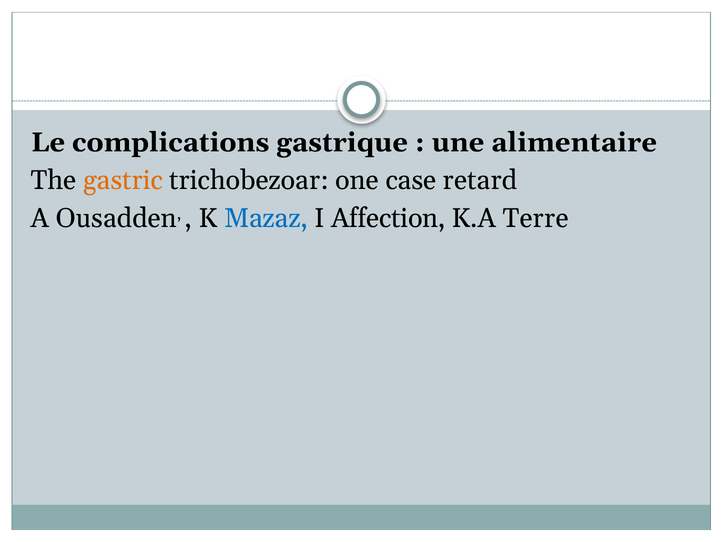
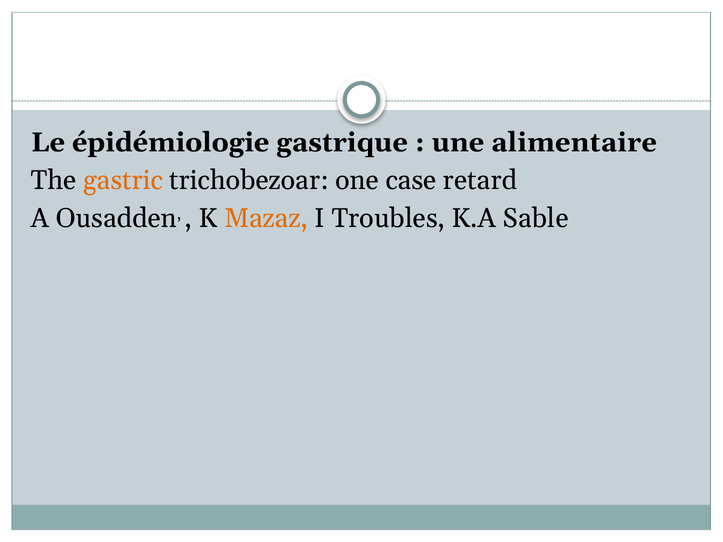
complications: complications -> épidémiologie
Mazaz colour: blue -> orange
Affection: Affection -> Troubles
Terre: Terre -> Sable
